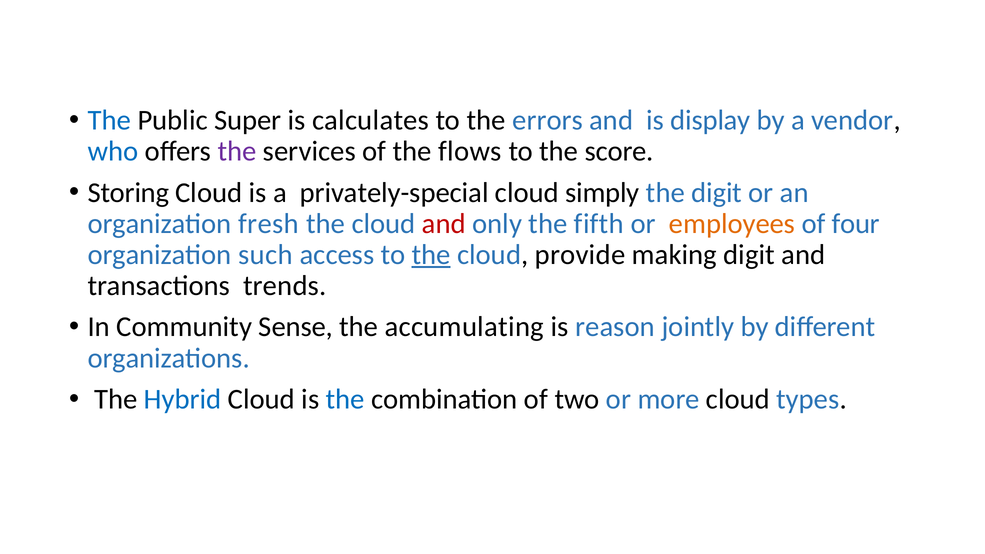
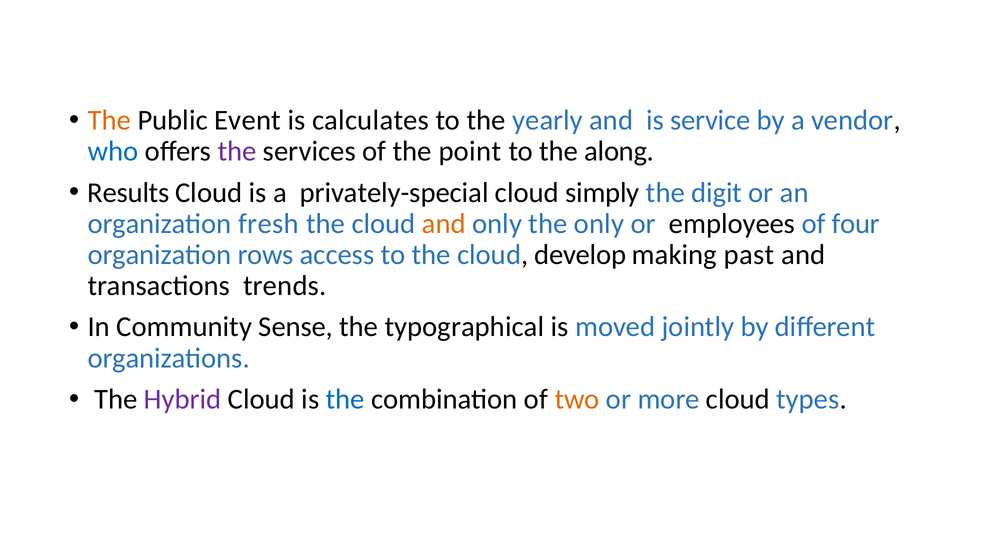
The at (109, 120) colour: blue -> orange
Super: Super -> Event
errors: errors -> yearly
display: display -> service
flows: flows -> point
score: score -> along
Storing: Storing -> Results
and at (444, 224) colour: red -> orange
the fifth: fifth -> only
employees colour: orange -> black
such: such -> rows
the at (431, 255) underline: present -> none
provide: provide -> develop
making digit: digit -> past
accumulating: accumulating -> typographical
reason: reason -> moved
Hybrid colour: blue -> purple
two colour: black -> orange
